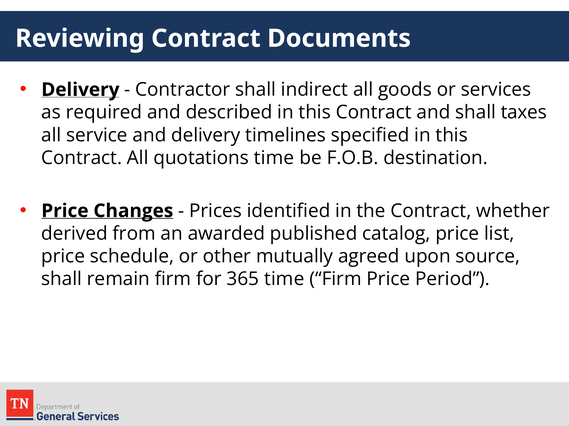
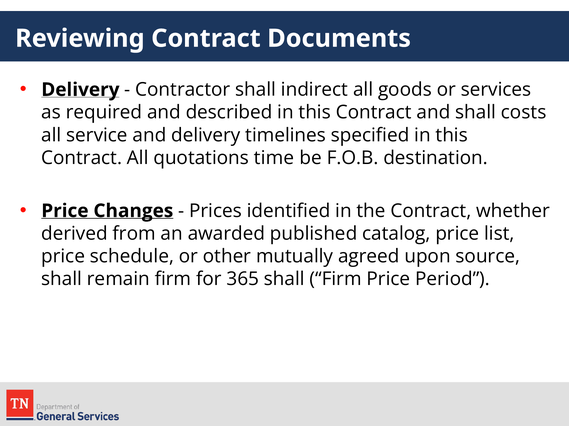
taxes: taxes -> costs
365 time: time -> shall
